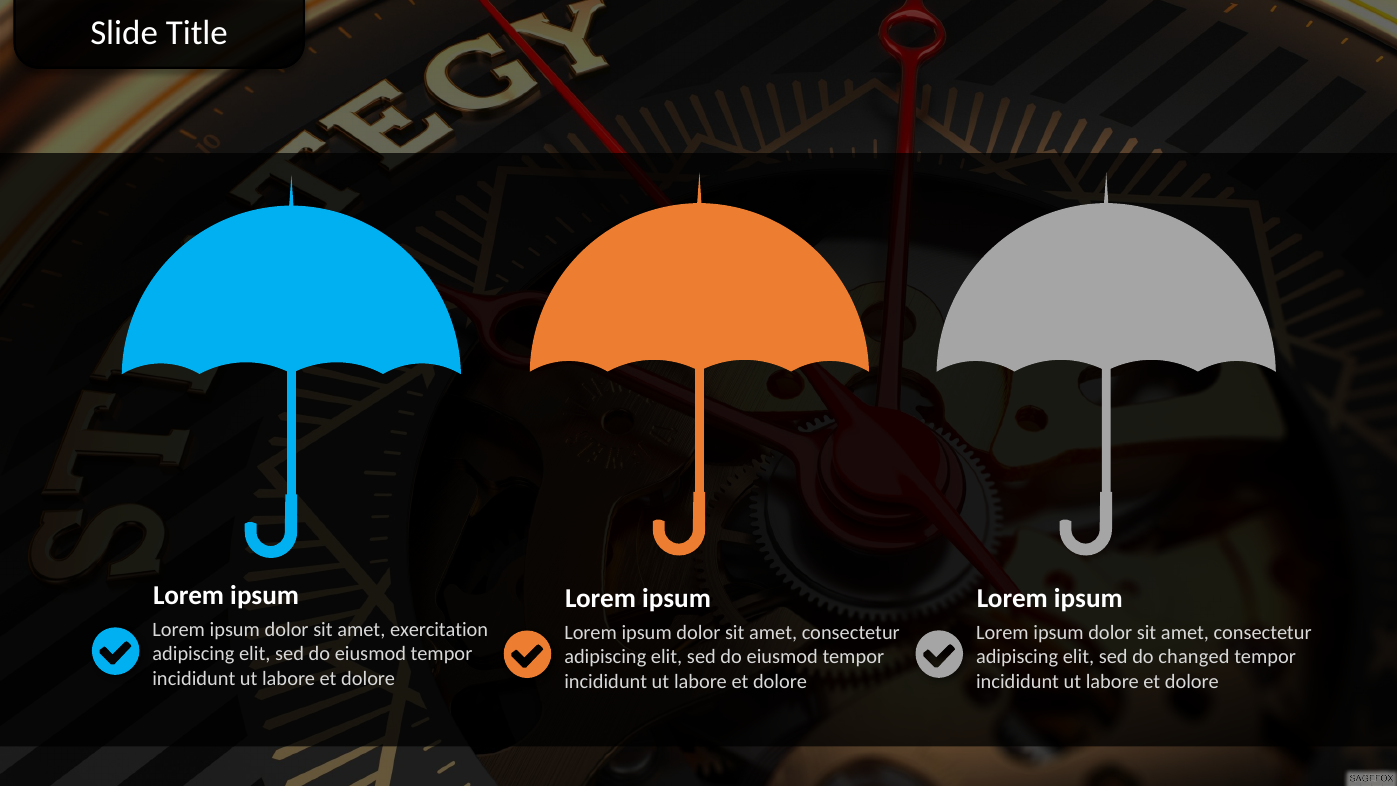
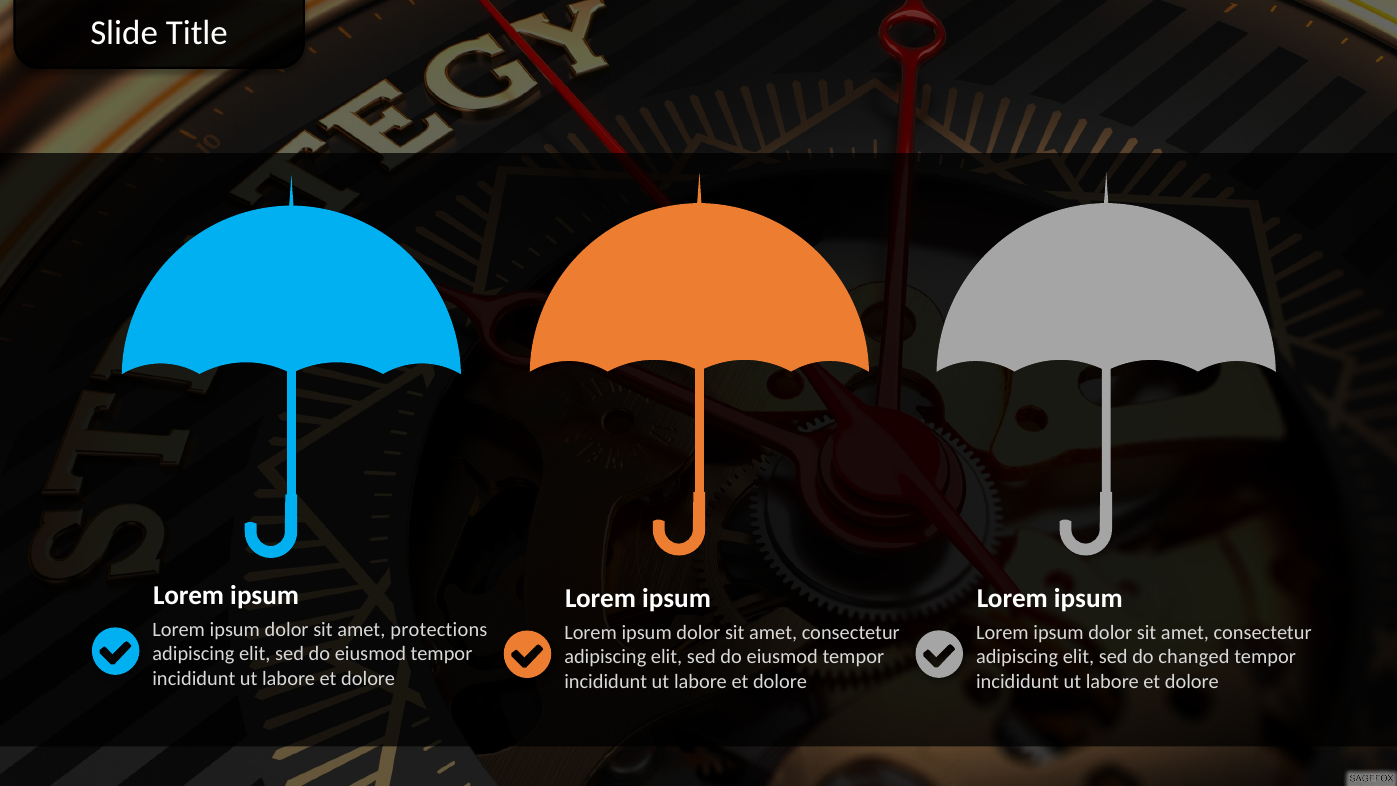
exercitation: exercitation -> protections
